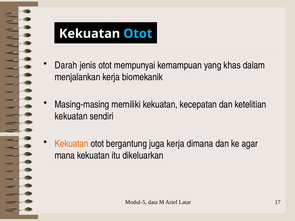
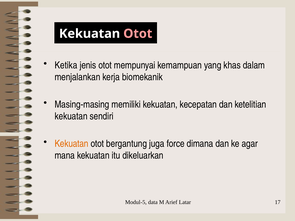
Otot at (138, 34) colour: light blue -> pink
Darah: Darah -> Ketika
juga kerja: kerja -> force
